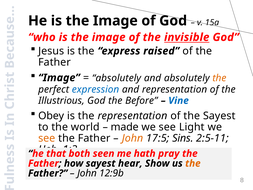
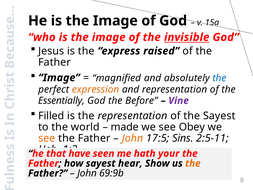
absolutely at (117, 78): absolutely -> magnified
the at (219, 78) colour: orange -> blue
expression colour: blue -> orange
Illustrious: Illustrious -> Essentially
Vine colour: blue -> purple
Obey: Obey -> Filled
Light: Light -> Obey
both: both -> have
pray: pray -> your
12:9b: 12:9b -> 69:9b
